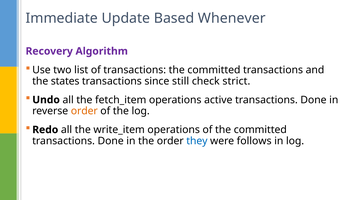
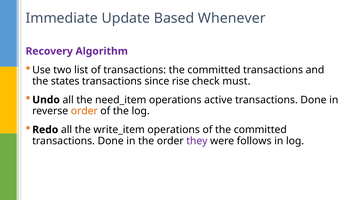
still: still -> rise
strict: strict -> must
fetch_item: fetch_item -> need_item
they colour: blue -> purple
